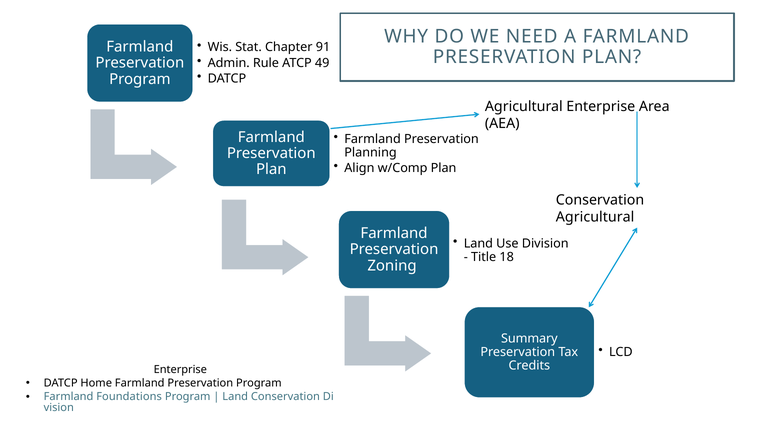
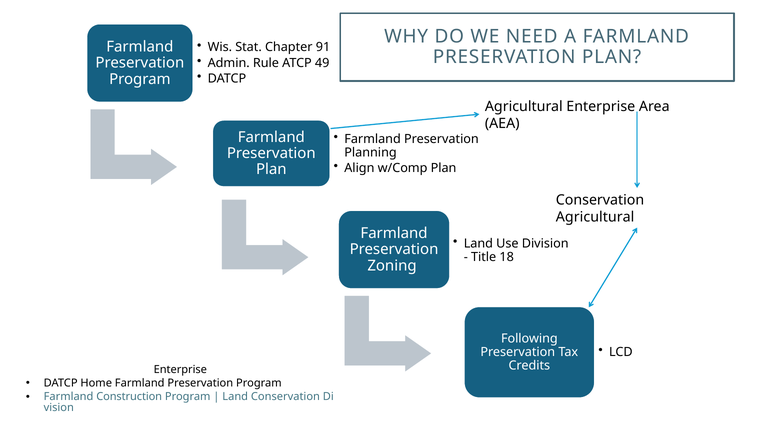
Summary: Summary -> Following
Foundations: Foundations -> Construction
